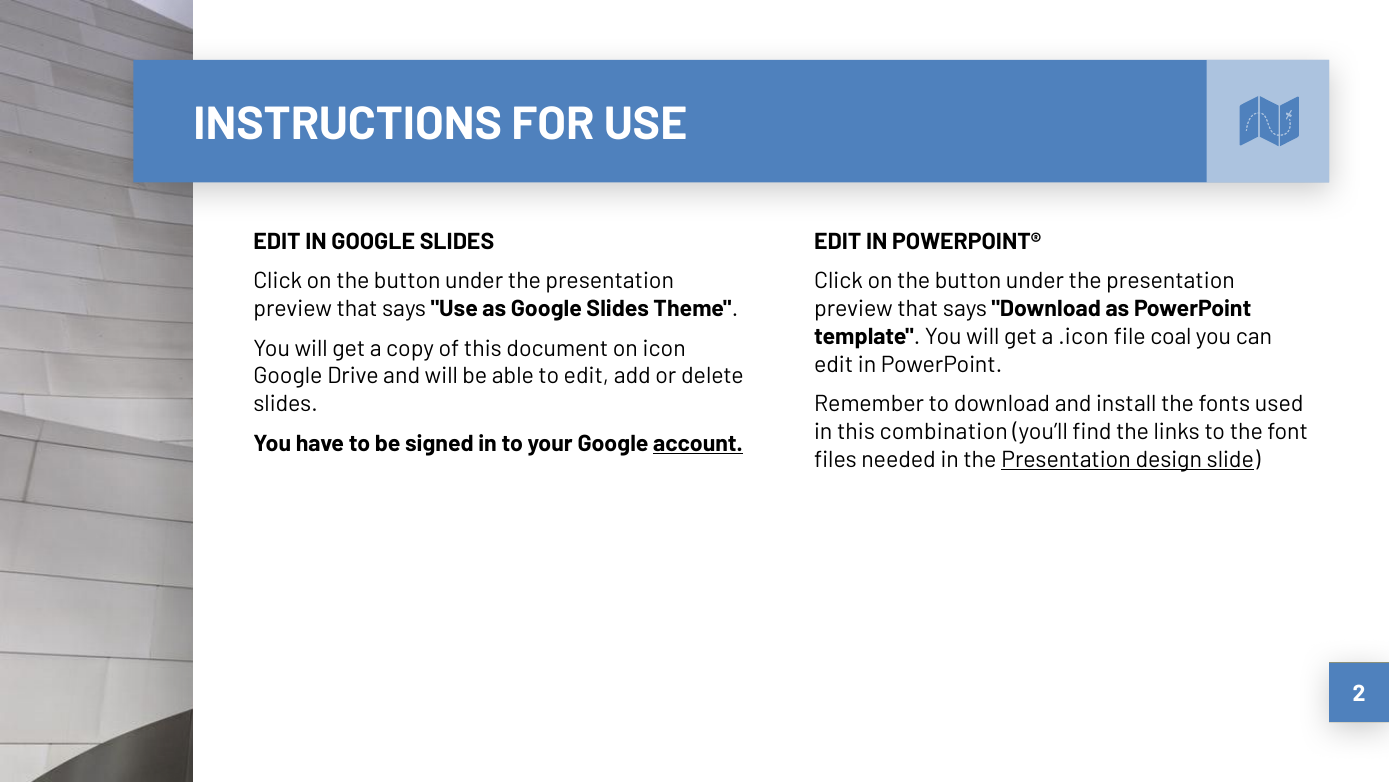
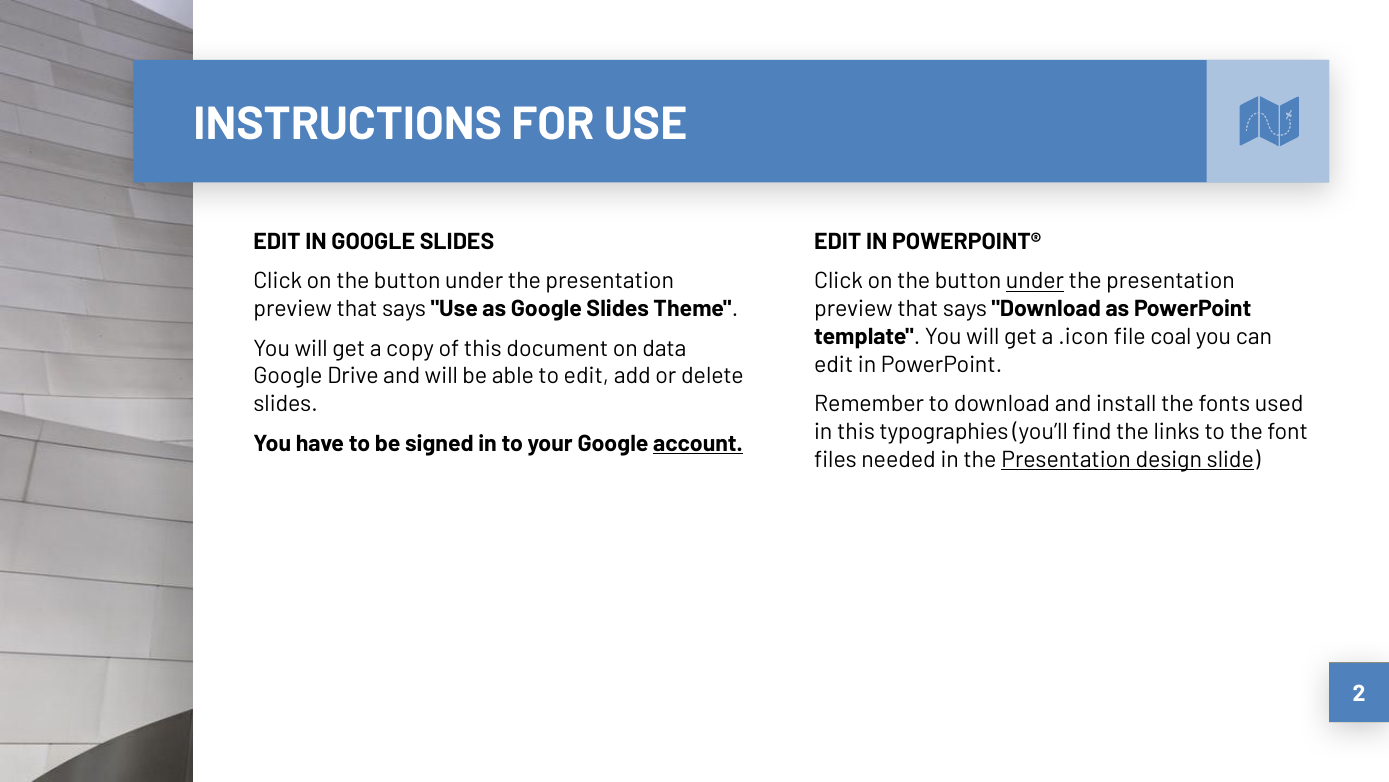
under at (1035, 281) underline: none -> present
icon: icon -> data
combination: combination -> typographies
